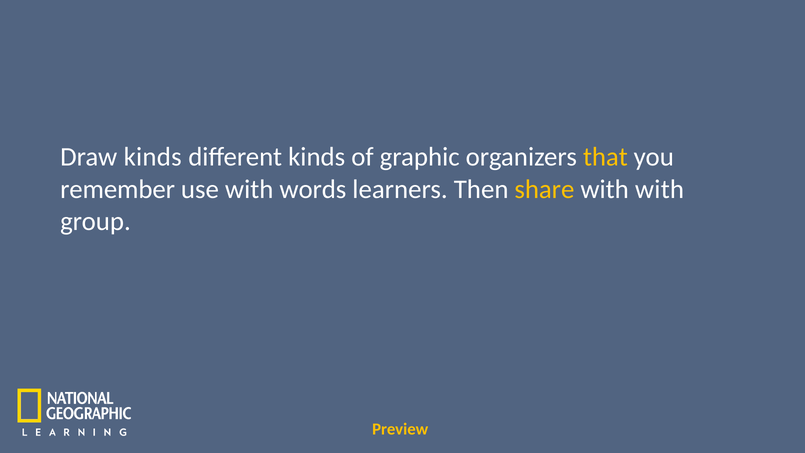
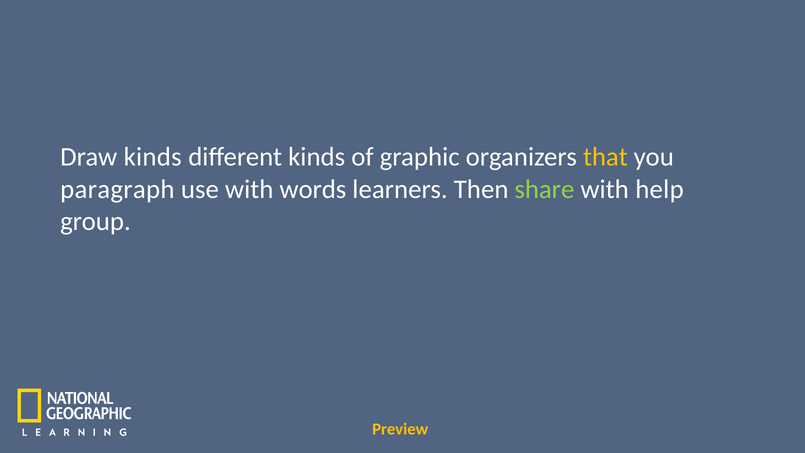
remember: remember -> paragraph
share colour: yellow -> light green
with with: with -> help
